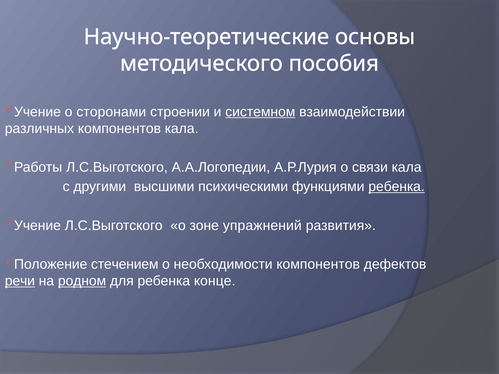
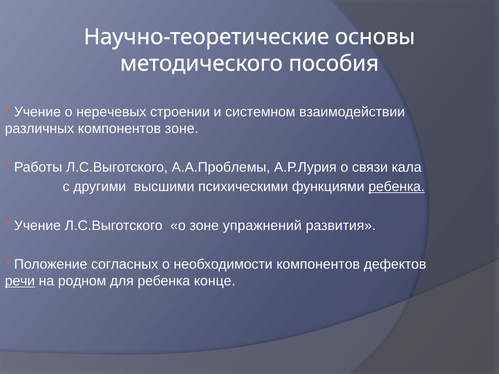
сторонами: сторонами -> неречевых
системном underline: present -> none
компонентов кала: кала -> зоне
А.А.Логопедии: А.А.Логопедии -> А.А.Проблемы
стечением: стечением -> согласных
родном underline: present -> none
